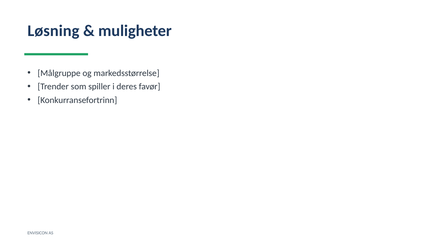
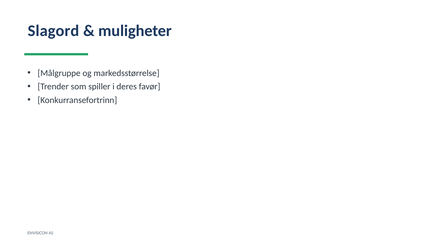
Løsning: Løsning -> Slagord
